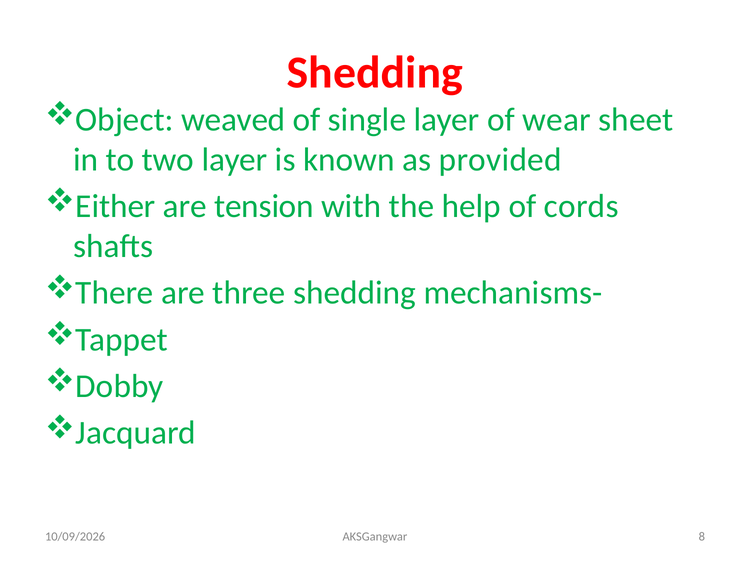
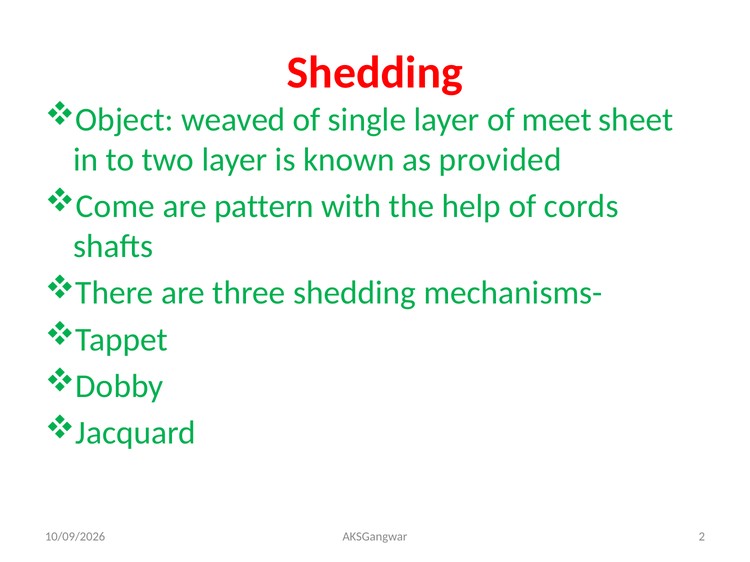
wear: wear -> meet
Either: Either -> Come
tension: tension -> pattern
8: 8 -> 2
